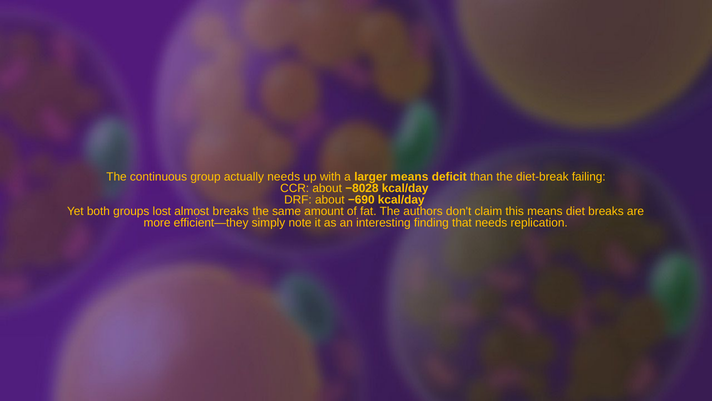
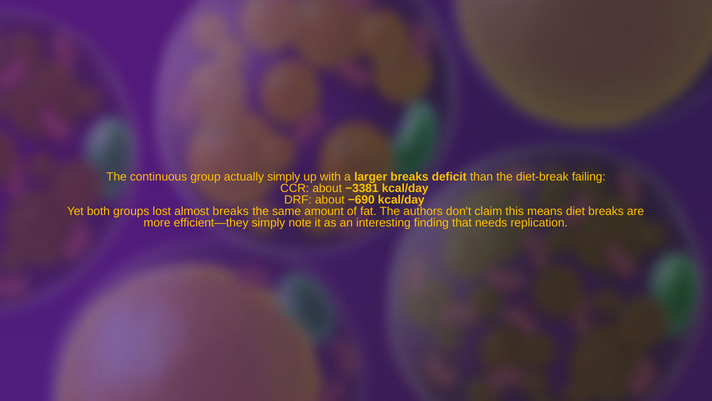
actually needs: needs -> simply
larger means: means -> breaks
−8028: −8028 -> −3381
